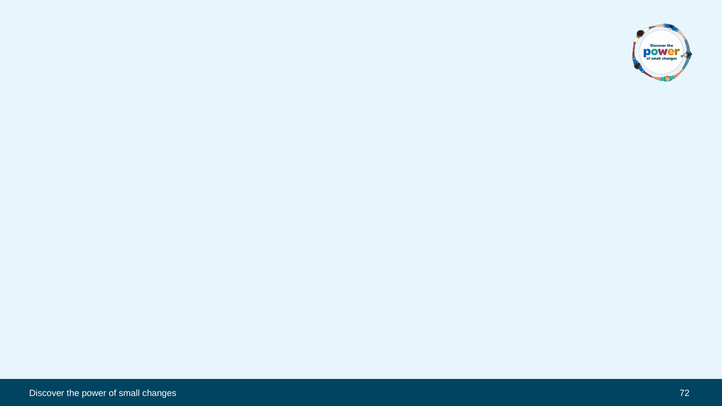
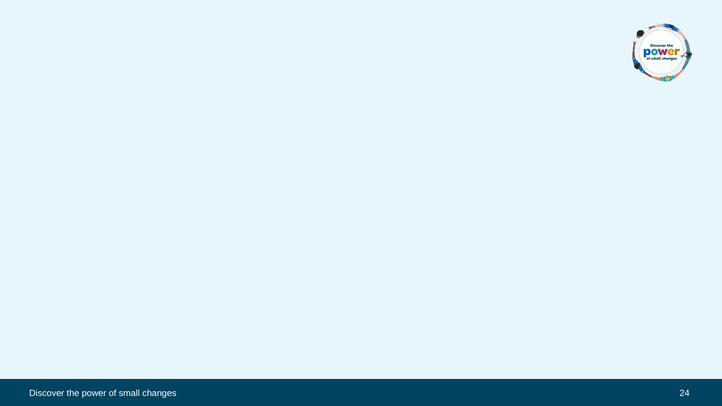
72: 72 -> 24
